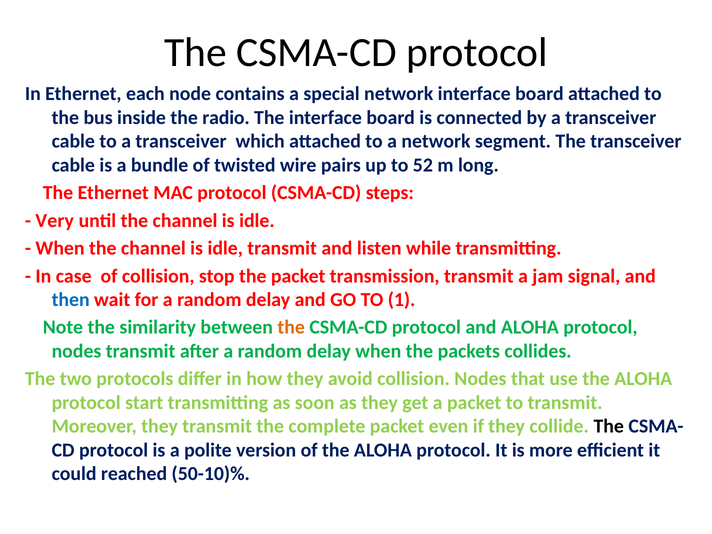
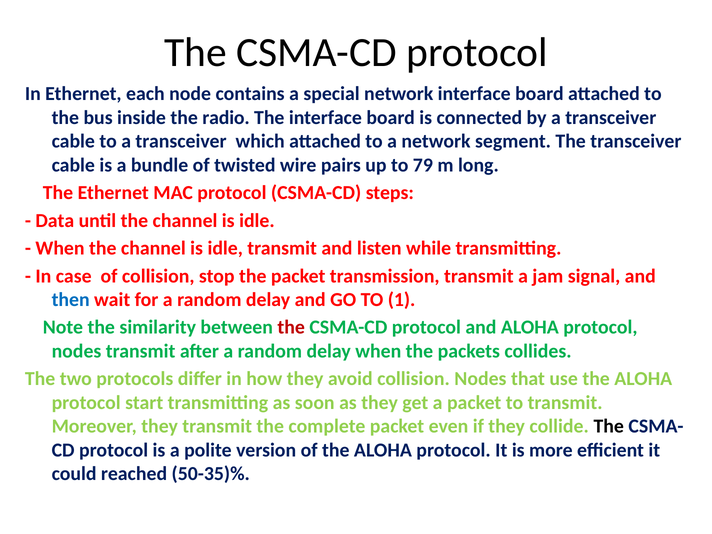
52: 52 -> 79
Very: Very -> Data
the at (291, 327) colour: orange -> red
50-10)%: 50-10)% -> 50-35)%
